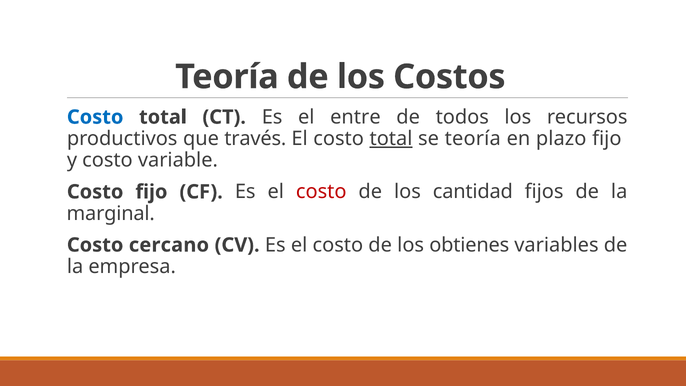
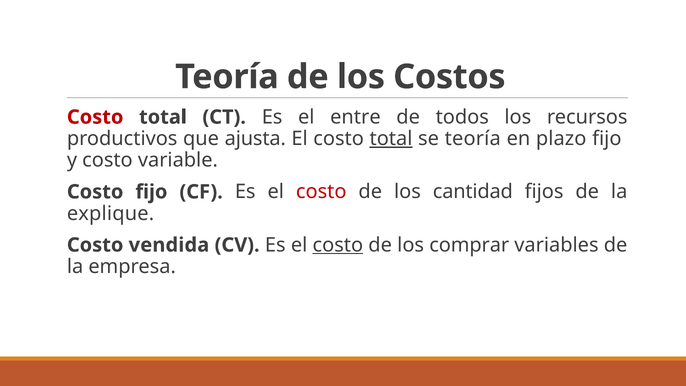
Costo at (95, 117) colour: blue -> red
través: través -> ajusta
marginal: marginal -> explique
cercano: cercano -> vendida
costo at (338, 245) underline: none -> present
obtienes: obtienes -> comprar
